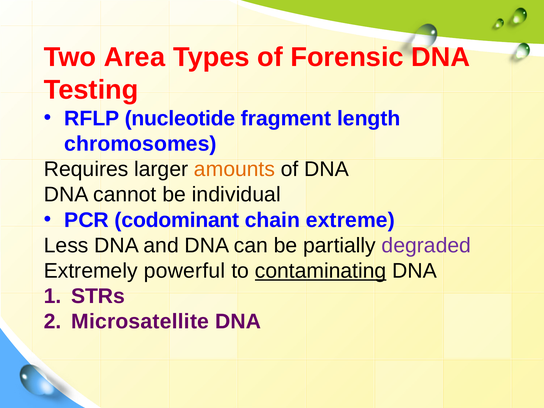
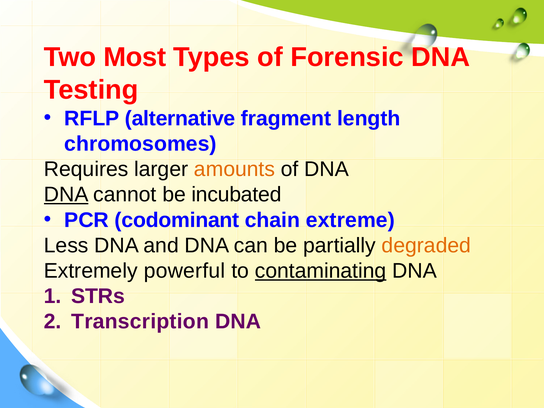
Area: Area -> Most
nucleotide: nucleotide -> alternative
DNA at (66, 195) underline: none -> present
individual: individual -> incubated
degraded colour: purple -> orange
Microsatellite: Microsatellite -> Transcription
